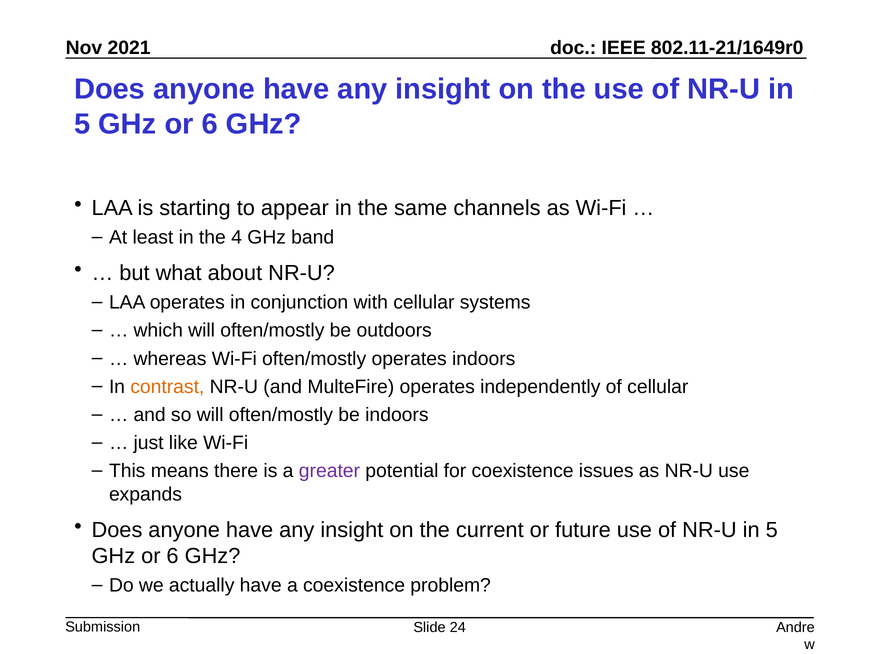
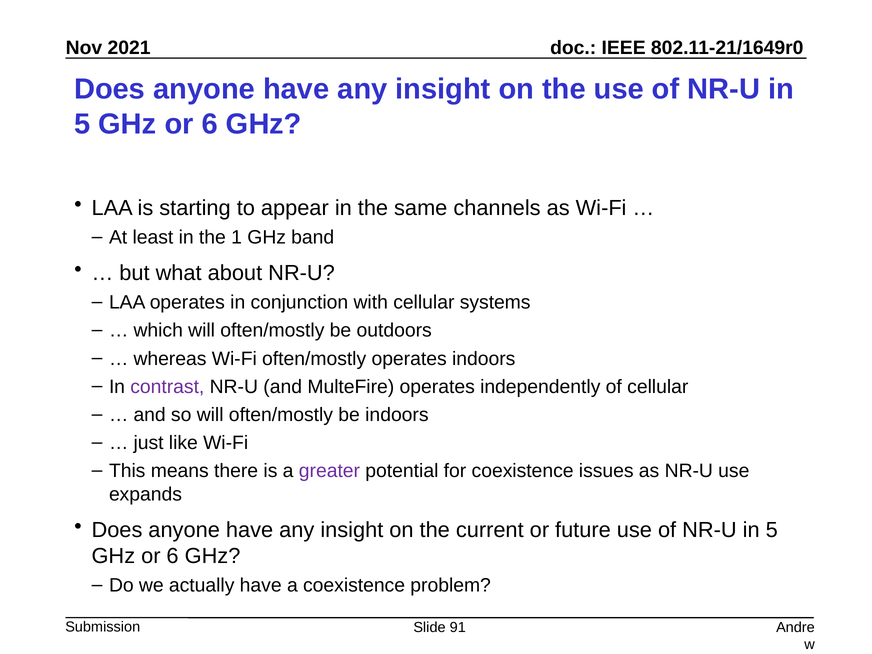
4: 4 -> 1
contrast colour: orange -> purple
24: 24 -> 91
